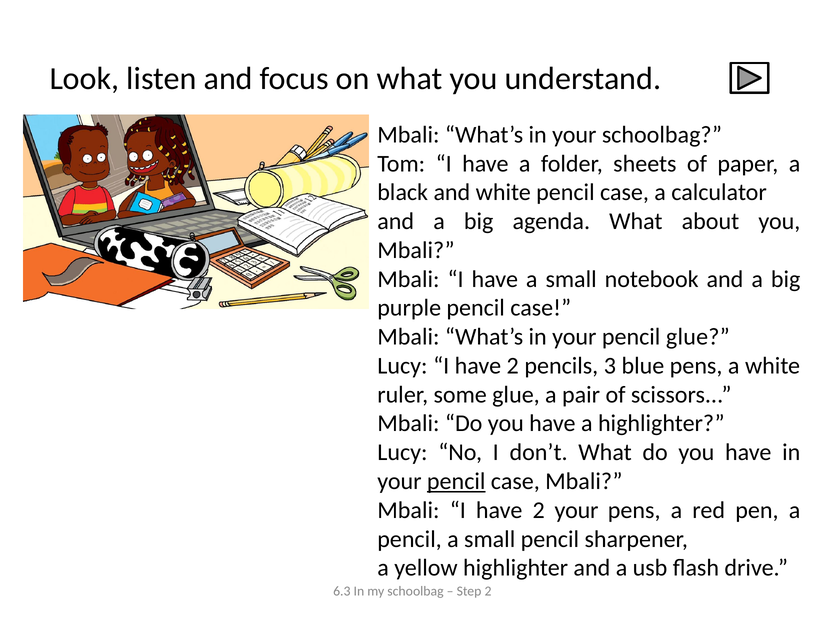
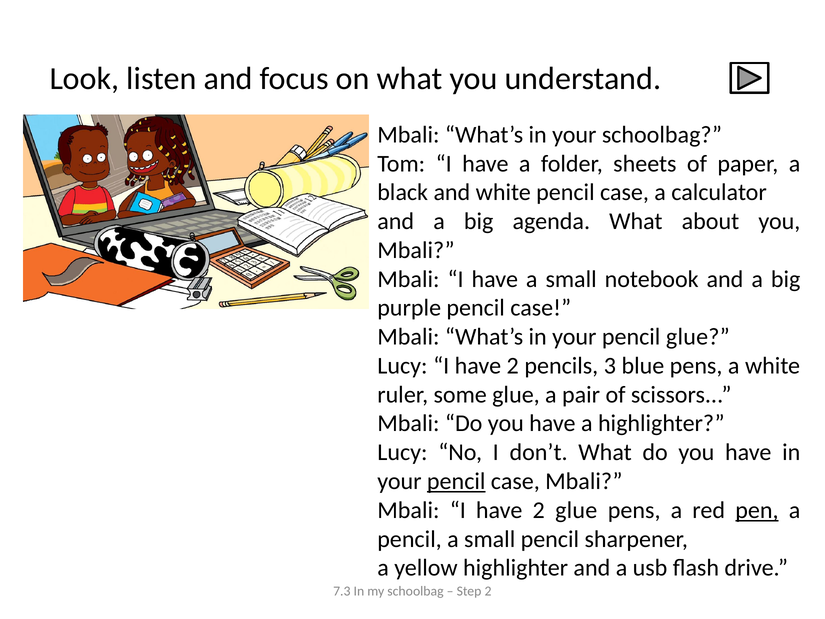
2 your: your -> glue
pen underline: none -> present
6.3: 6.3 -> 7.3
